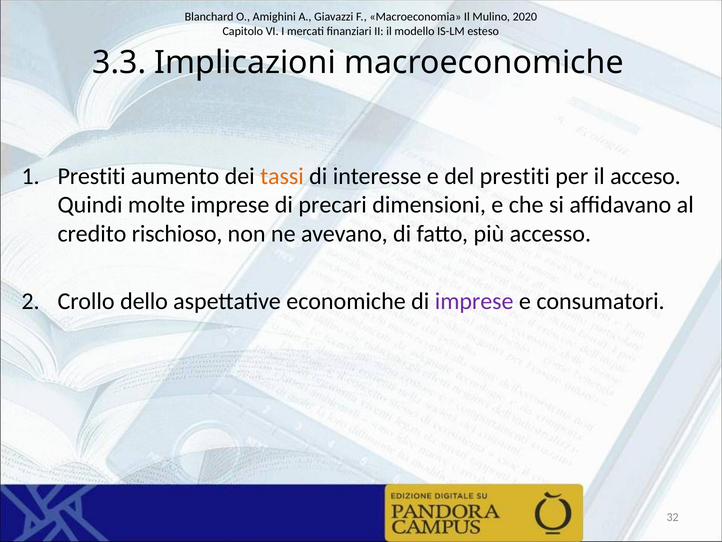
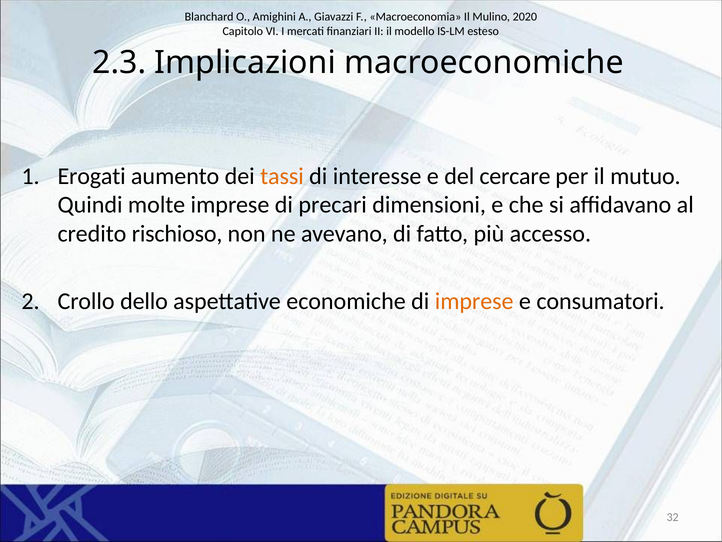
3.3: 3.3 -> 2.3
Prestiti at (92, 176): Prestiti -> Erogati
del prestiti: prestiti -> cercare
acceso: acceso -> mutuo
imprese at (474, 301) colour: purple -> orange
